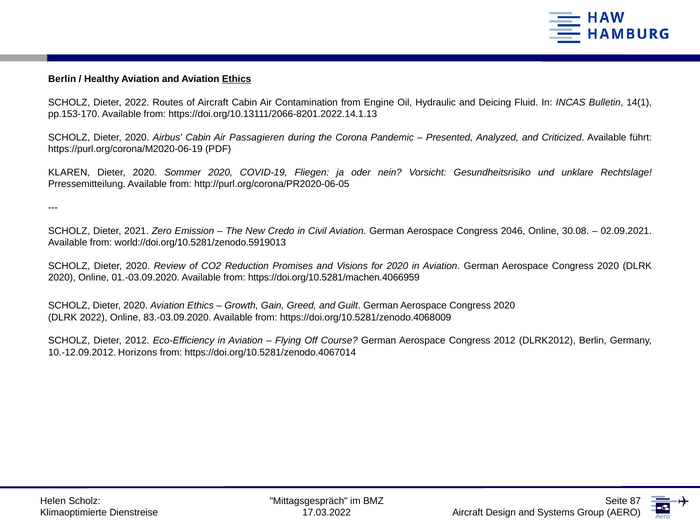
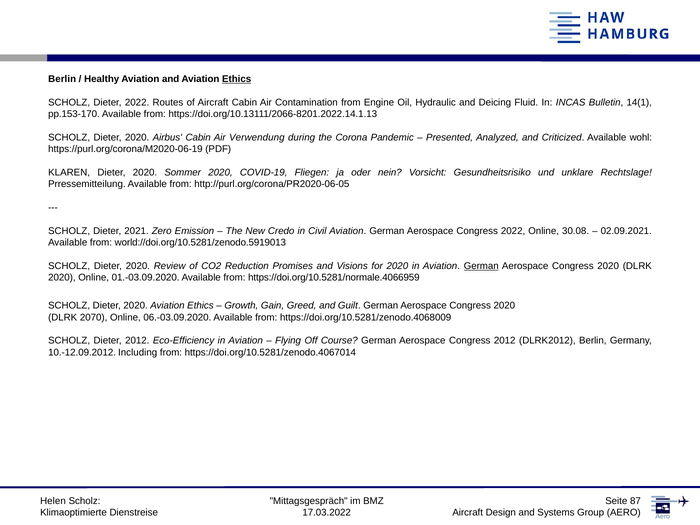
Passagieren: Passagieren -> Verwendung
führt: führt -> wohl
Congress 2046: 2046 -> 2022
German at (481, 266) underline: none -> present
https://doi.org/10.5281/machen.4066959: https://doi.org/10.5281/machen.4066959 -> https://doi.org/10.5281/normale.4066959
DLRK 2022: 2022 -> 2070
83.-03.09.2020: 83.-03.09.2020 -> 06.-03.09.2020
Horizons: Horizons -> Including
